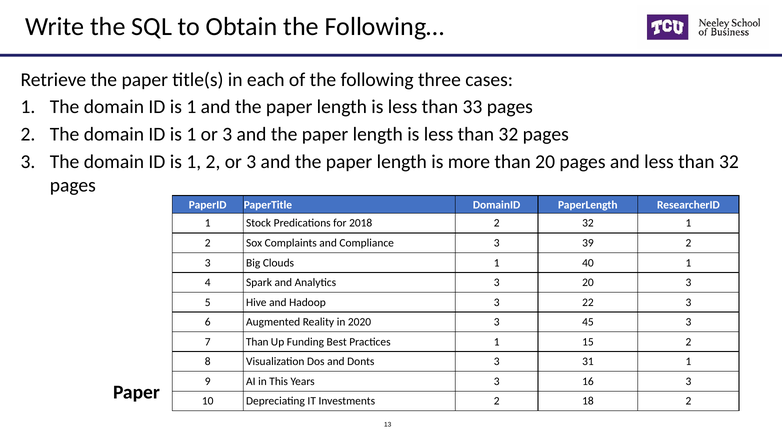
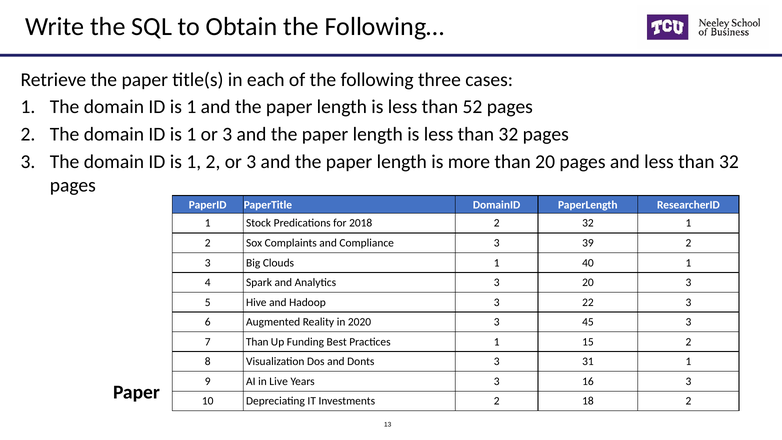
33: 33 -> 52
This: This -> Live
